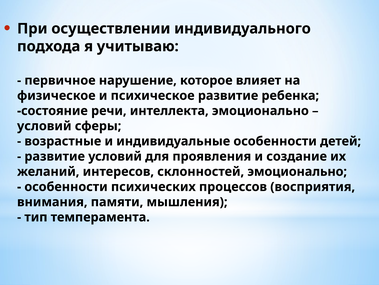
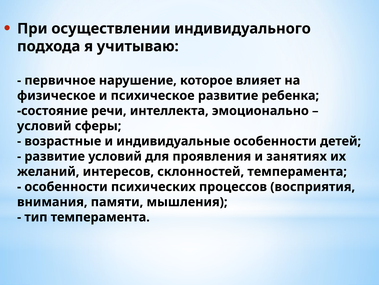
создание: создание -> занятиях
склонностей эмоционально: эмоционально -> темперамента
